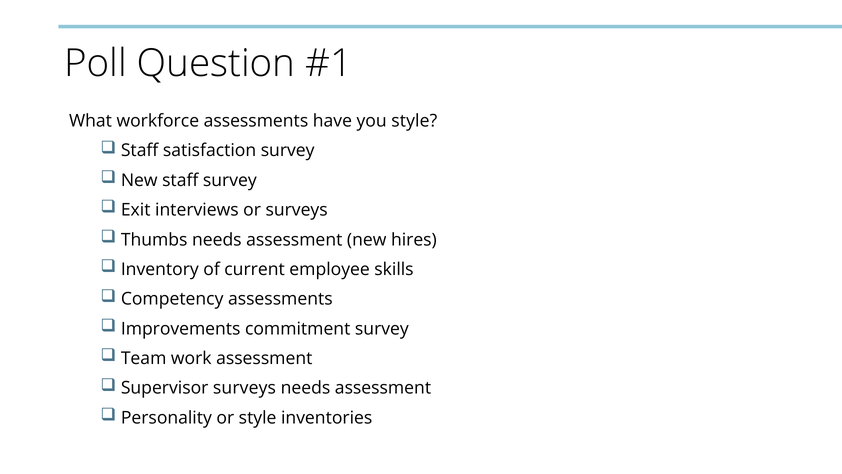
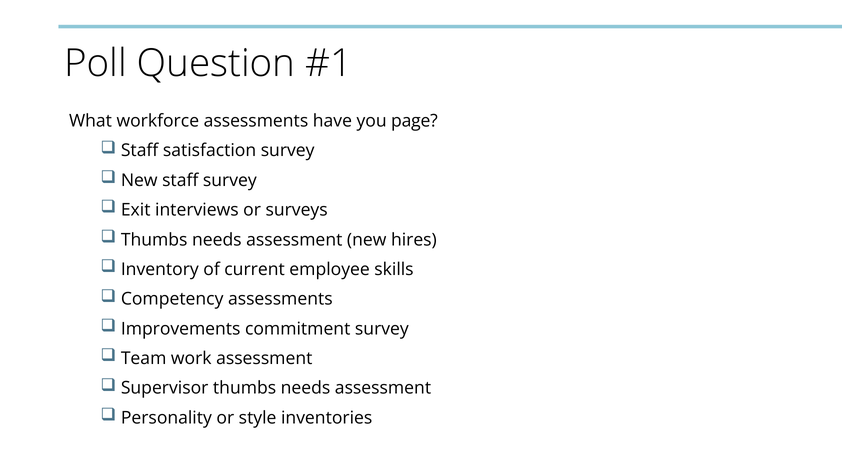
you style: style -> page
Supervisor surveys: surveys -> thumbs
